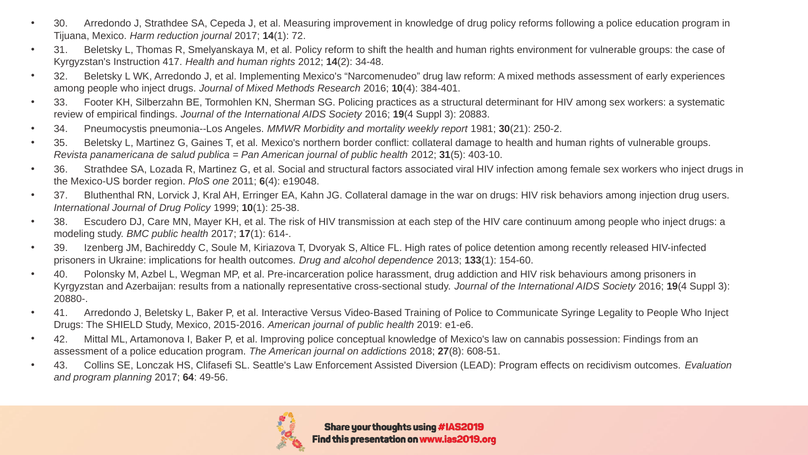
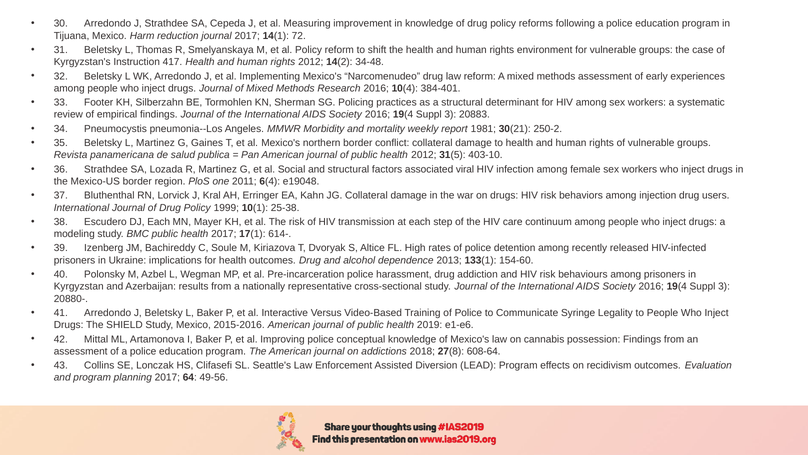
DJ Care: Care -> Each
608-51: 608-51 -> 608-64
